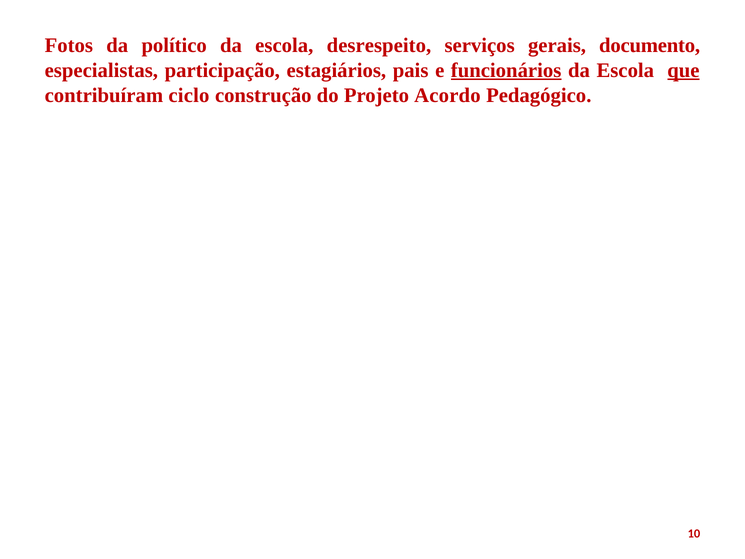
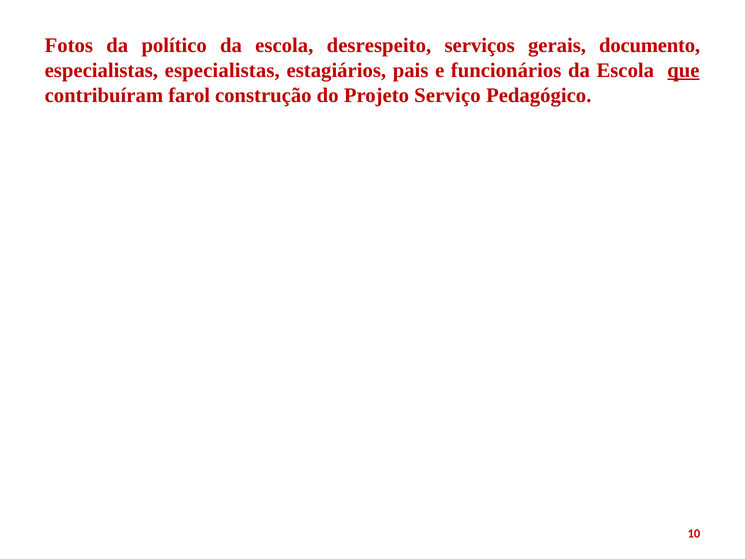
especialistas participação: participação -> especialistas
funcionários underline: present -> none
ciclo: ciclo -> farol
Acordo: Acordo -> Serviço
